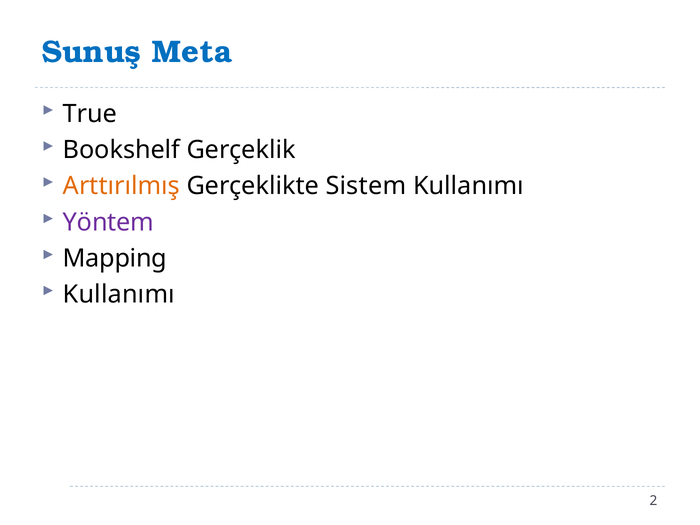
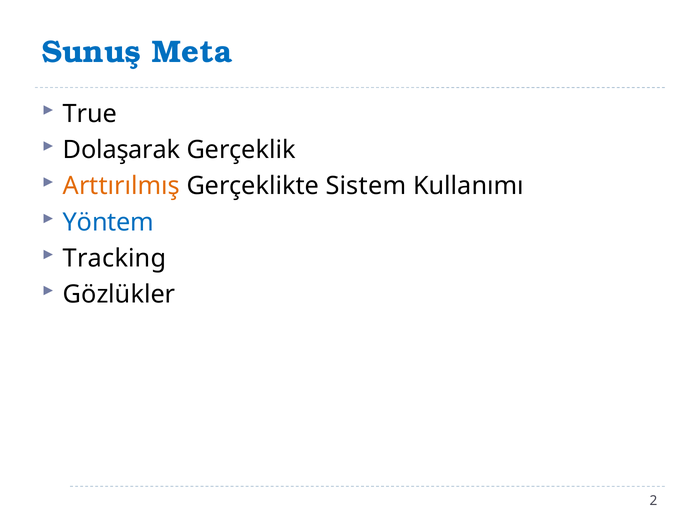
Bookshelf: Bookshelf -> Dolaşarak
Yöntem colour: purple -> blue
Mapping: Mapping -> Tracking
Kullanımı at (119, 295): Kullanımı -> Gözlükler
